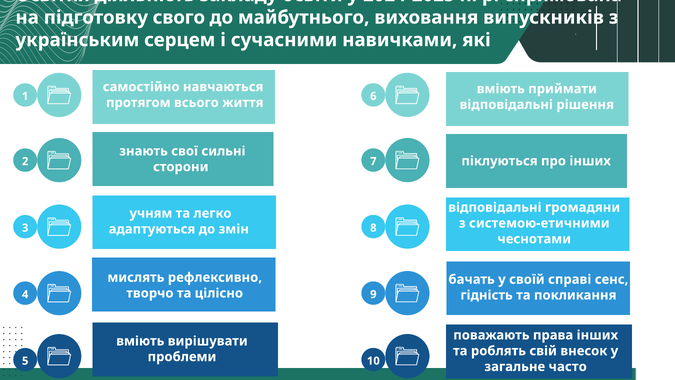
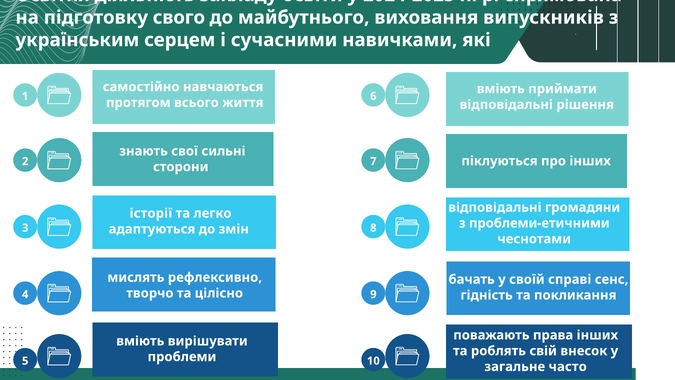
учням: учням -> історії
системою-етичними: системою-етичними -> проблеми-етичними
